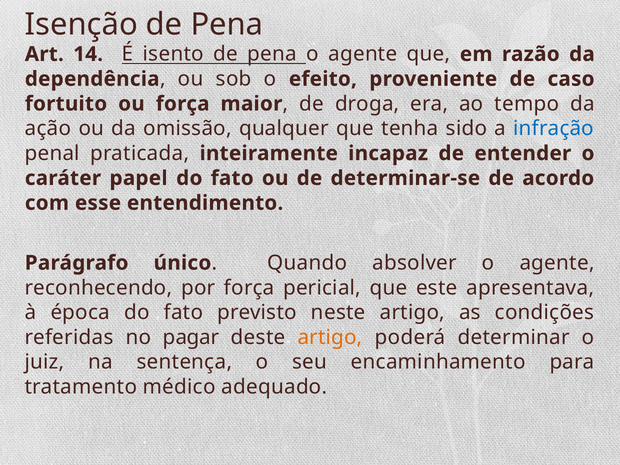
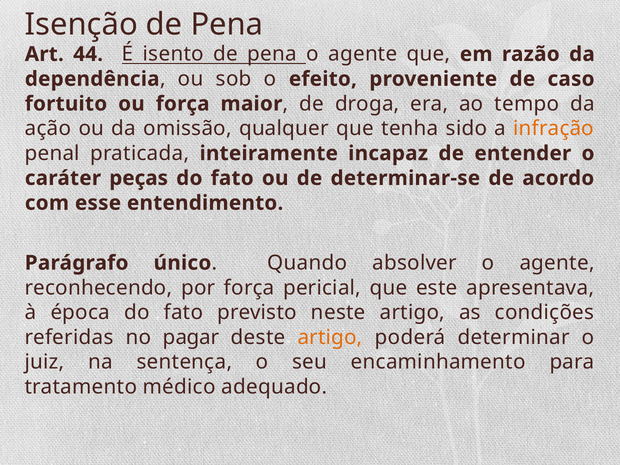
14: 14 -> 44
infração colour: blue -> orange
papel: papel -> peças
